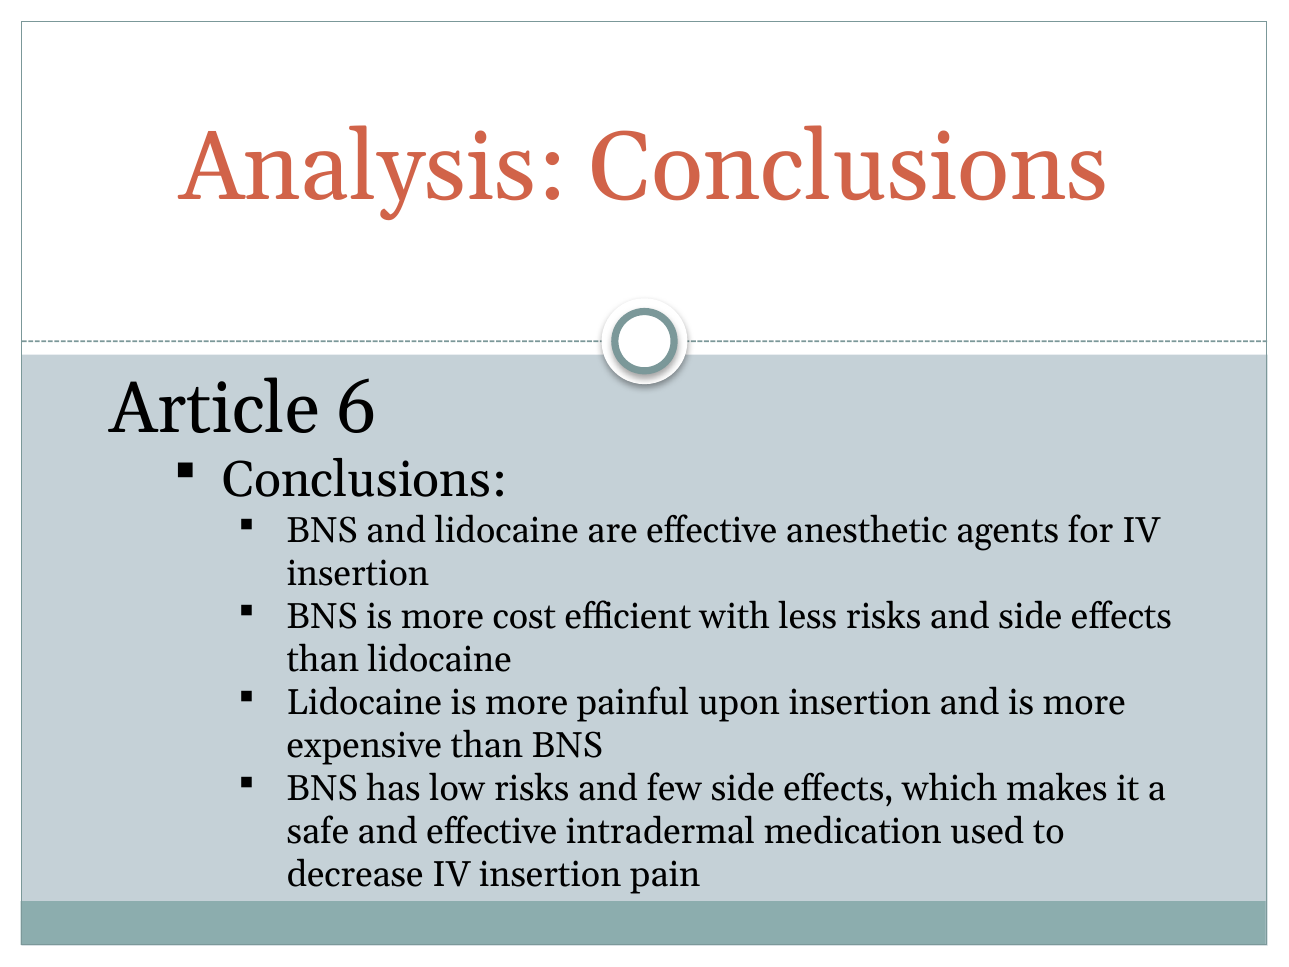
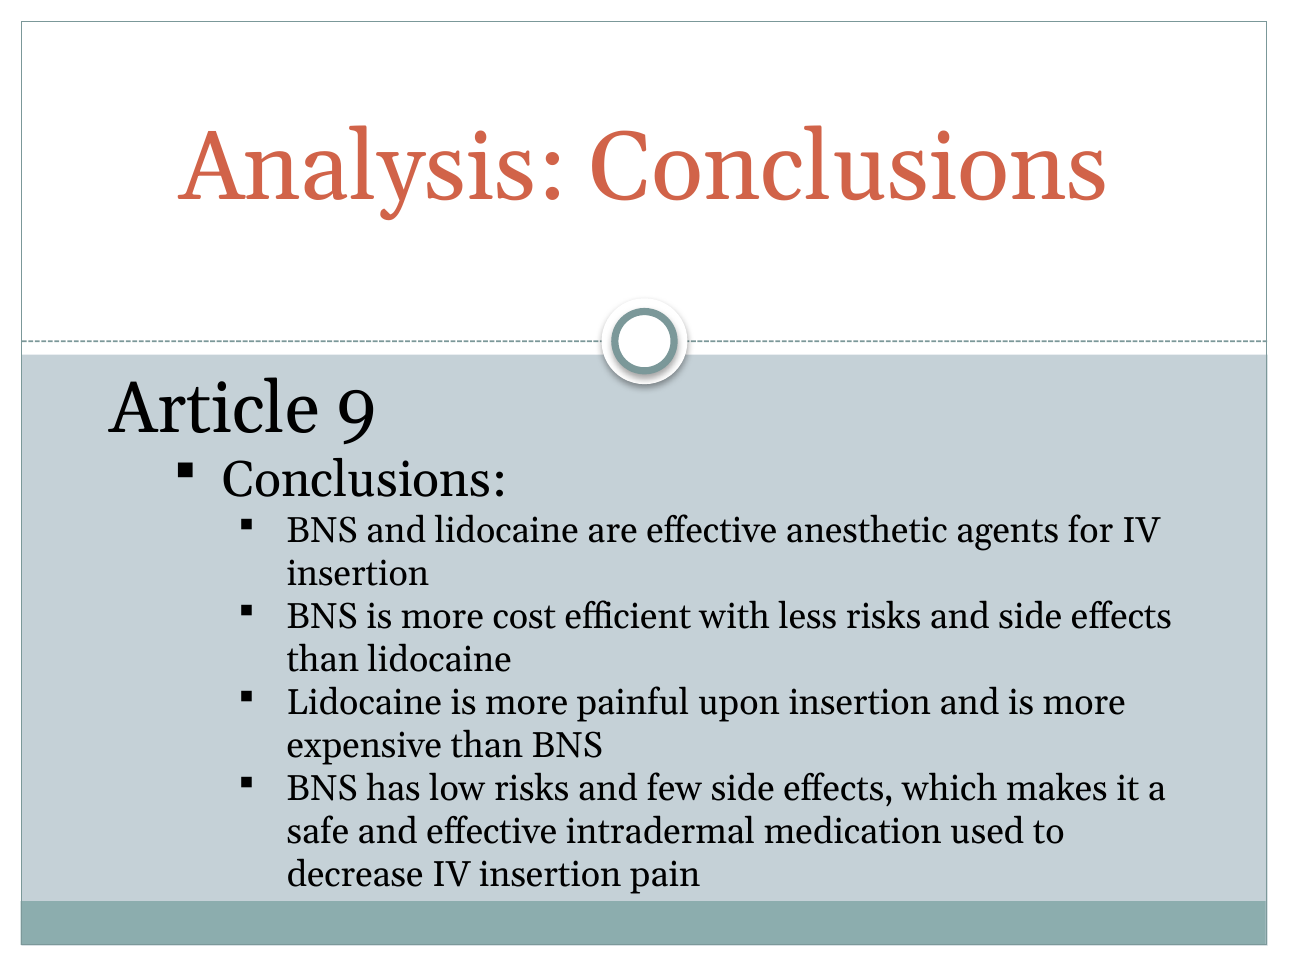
6: 6 -> 9
